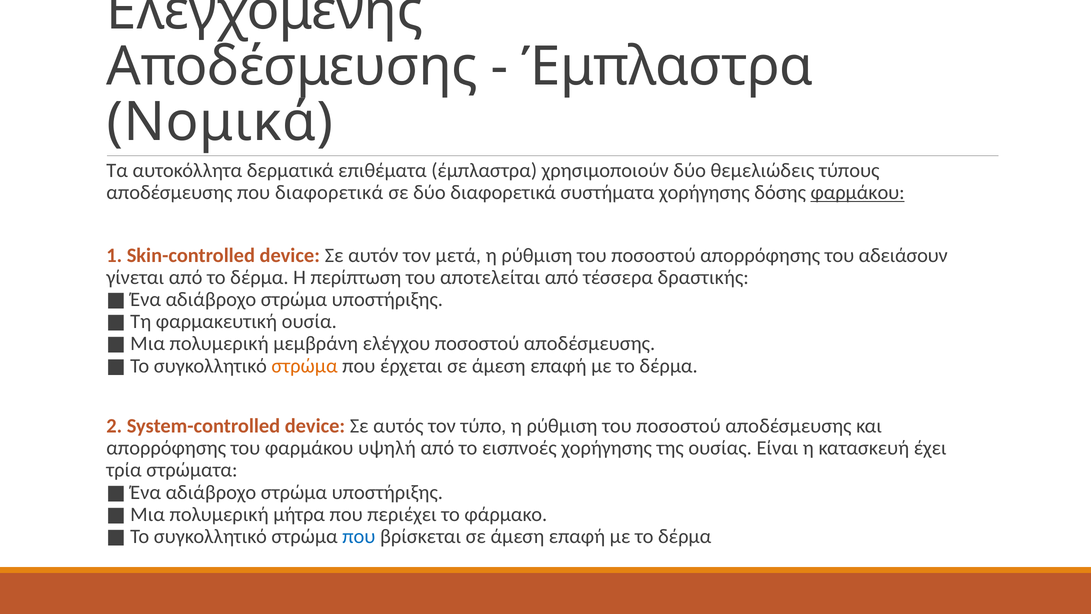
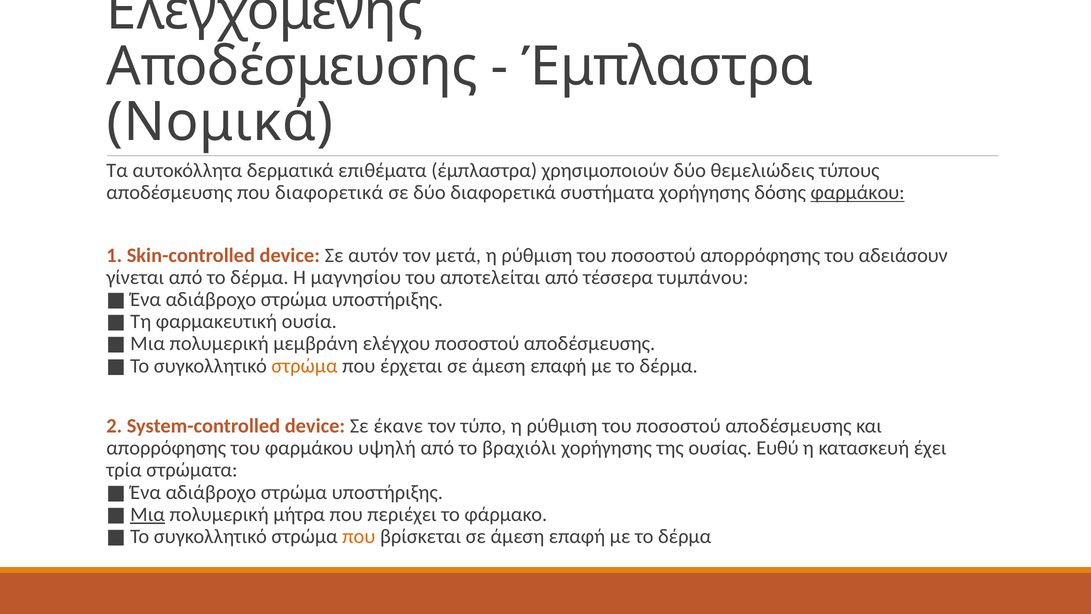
περίπτωση: περίπτωση -> μαγνησίου
δραστικής: δραστικής -> τυμπάνου
αυτός: αυτός -> έκανε
εισπνοές: εισπνοές -> βραχιόλι
Είναι: Είναι -> Ευθύ
Μια at (148, 514) underline: none -> present
που at (359, 536) colour: blue -> orange
